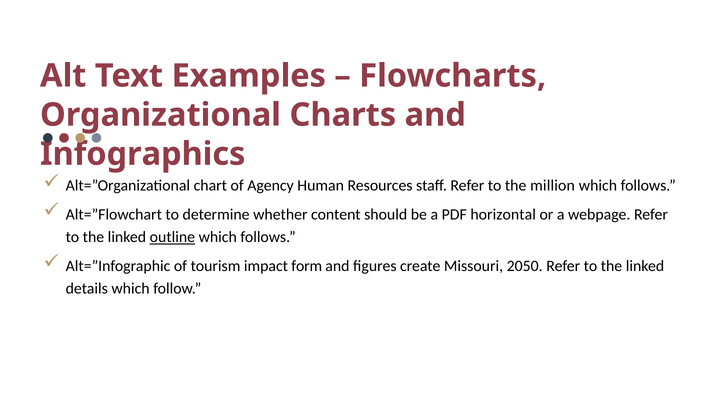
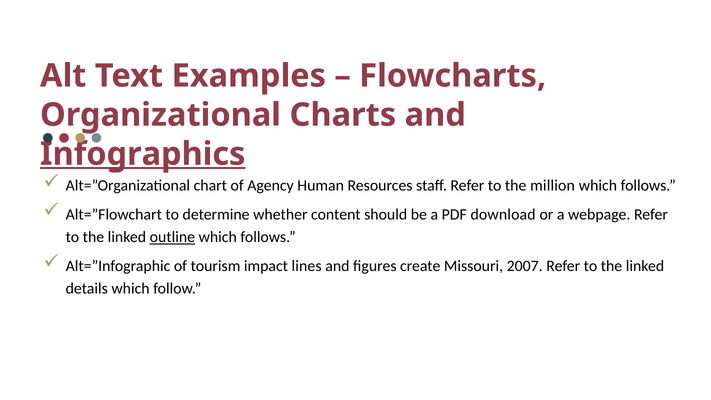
Infographics underline: none -> present
horizontal: horizontal -> download
form: form -> lines
2050: 2050 -> 2007
